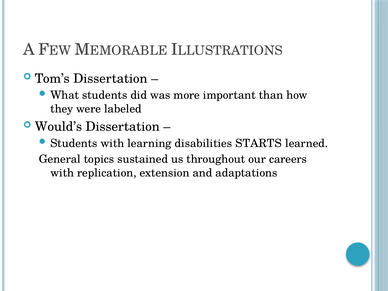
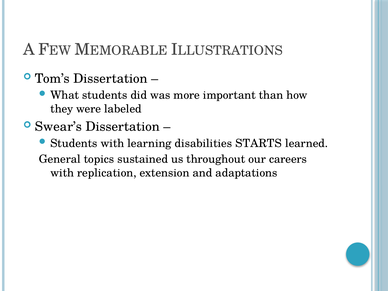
Would’s: Would’s -> Swear’s
